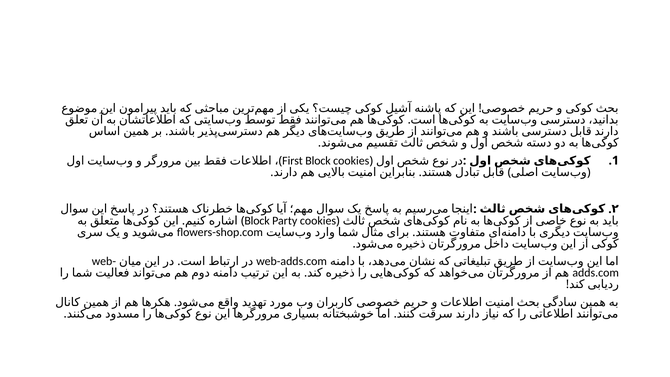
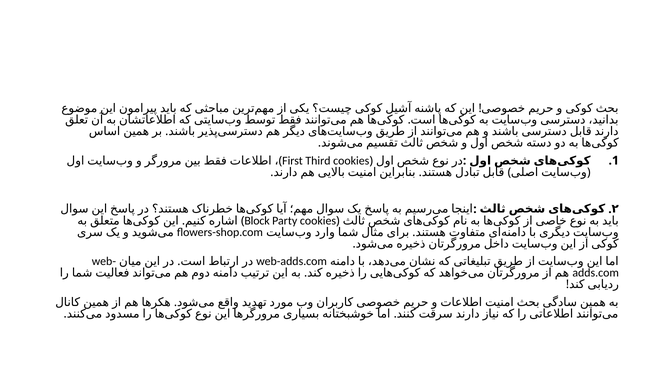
First Block: Block -> Third
